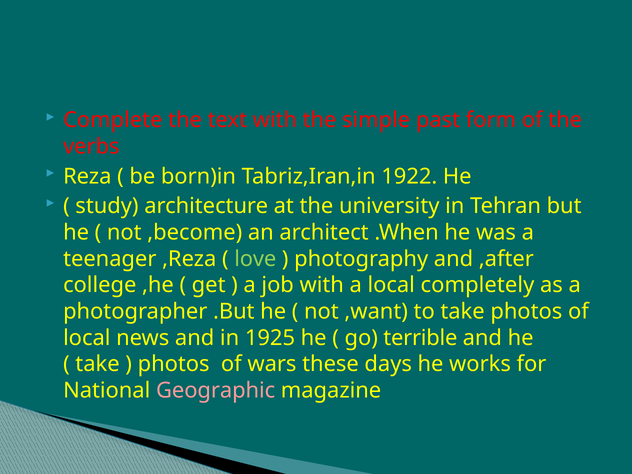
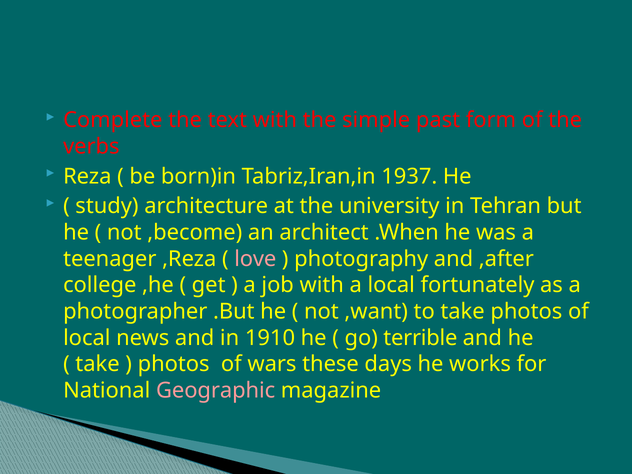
1922: 1922 -> 1937
love colour: light green -> pink
completely: completely -> fortunately
1925: 1925 -> 1910
